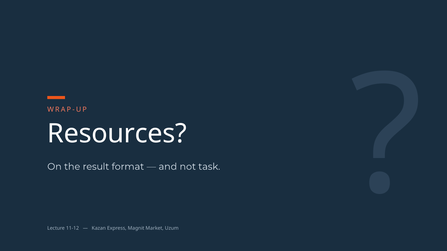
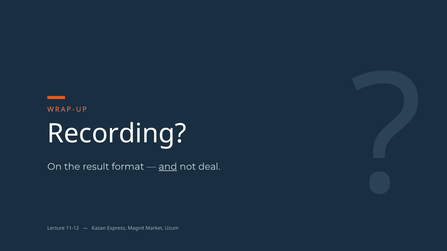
Resources: Resources -> Recording
and underline: none -> present
task: task -> deal
